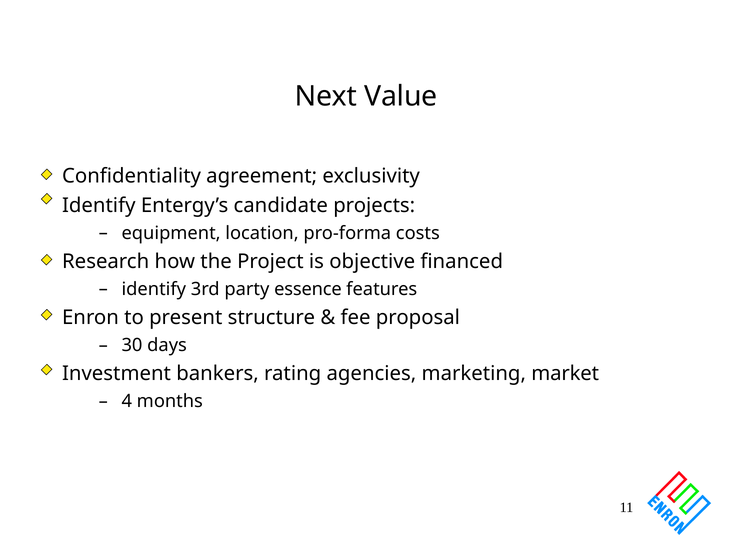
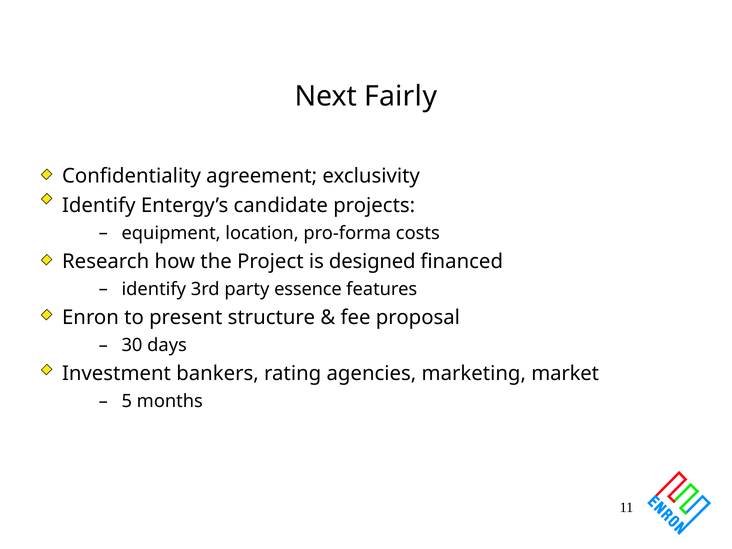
Value: Value -> Fairly
objective: objective -> designed
4: 4 -> 5
